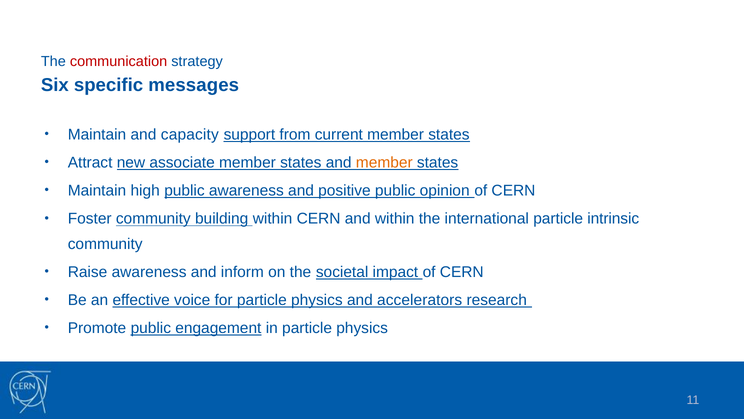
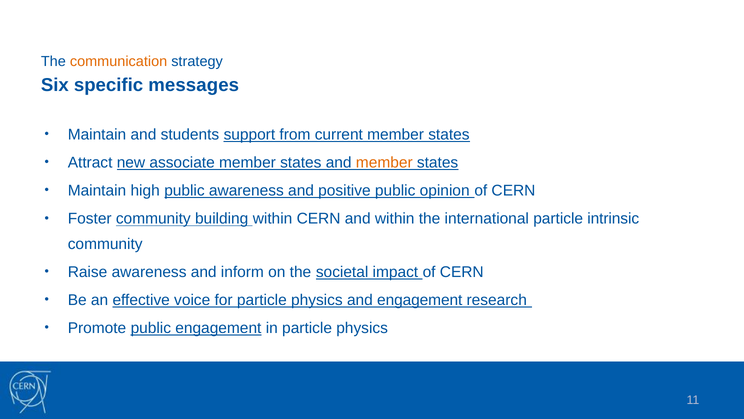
communication colour: red -> orange
capacity: capacity -> students
and accelerators: accelerators -> engagement
